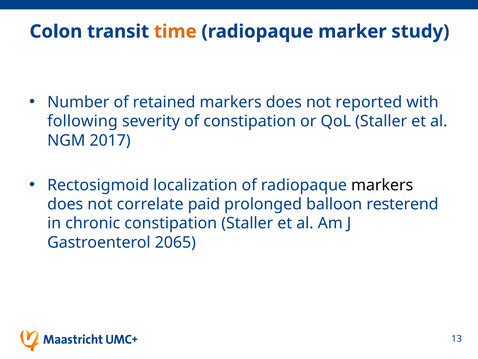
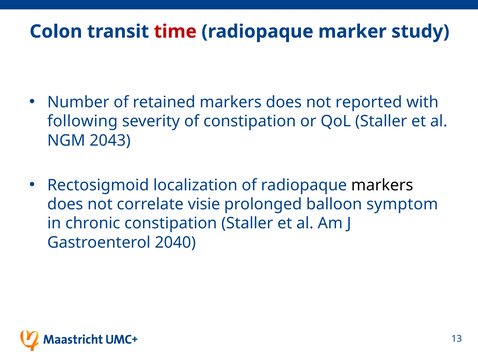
time colour: orange -> red
2017: 2017 -> 2043
paid: paid -> visie
resterend: resterend -> symptom
2065: 2065 -> 2040
